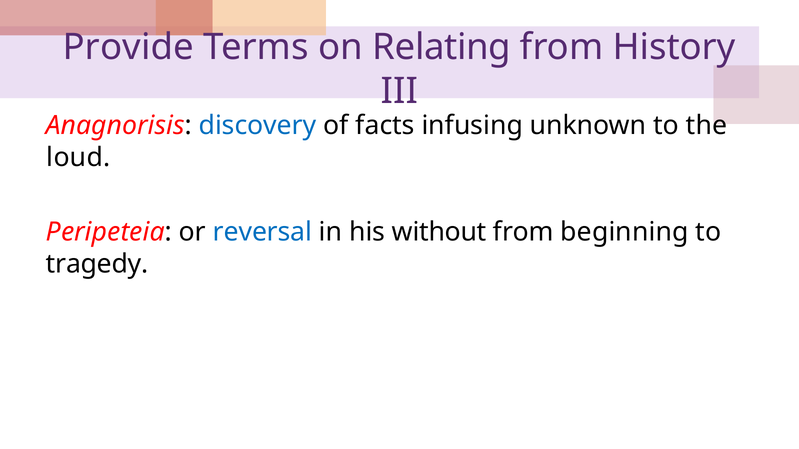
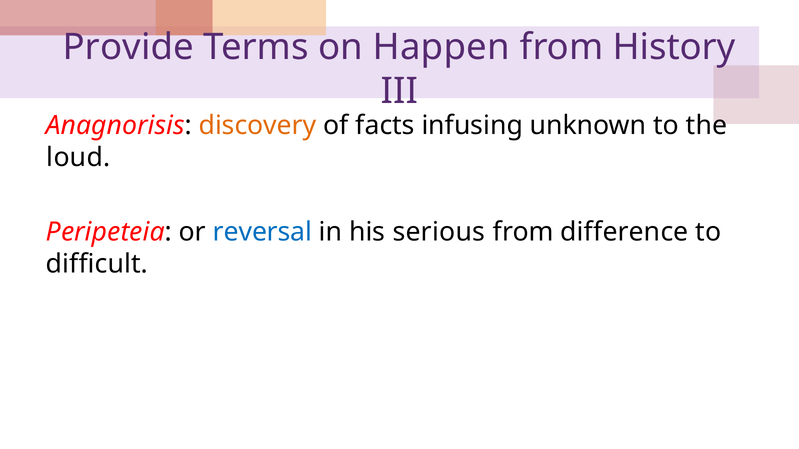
Relating: Relating -> Happen
discovery colour: blue -> orange
without: without -> serious
beginning: beginning -> difference
tragedy: tragedy -> difficult
